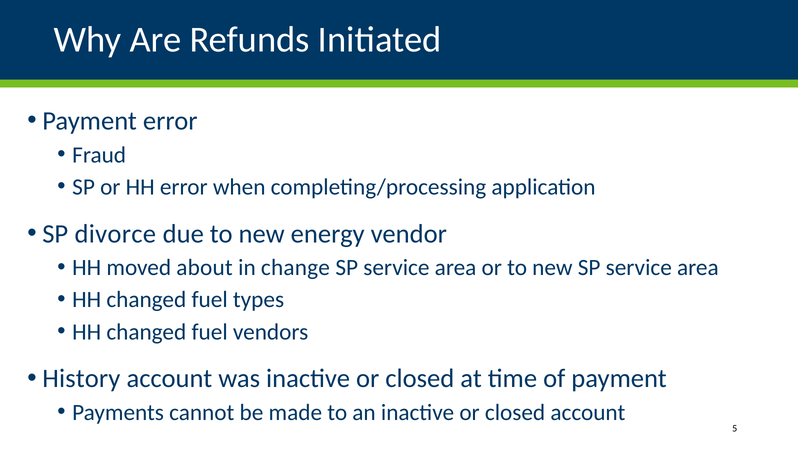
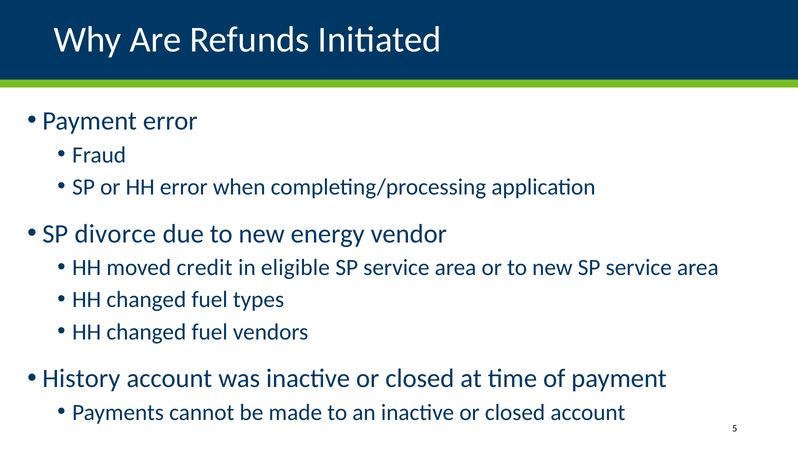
about: about -> credit
change: change -> eligible
